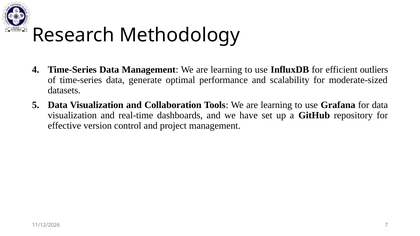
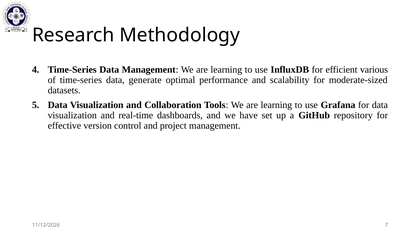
outliers: outliers -> various
